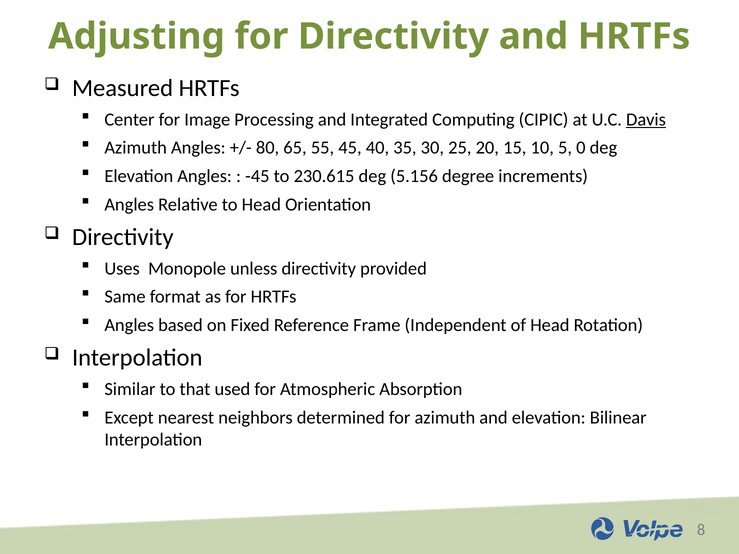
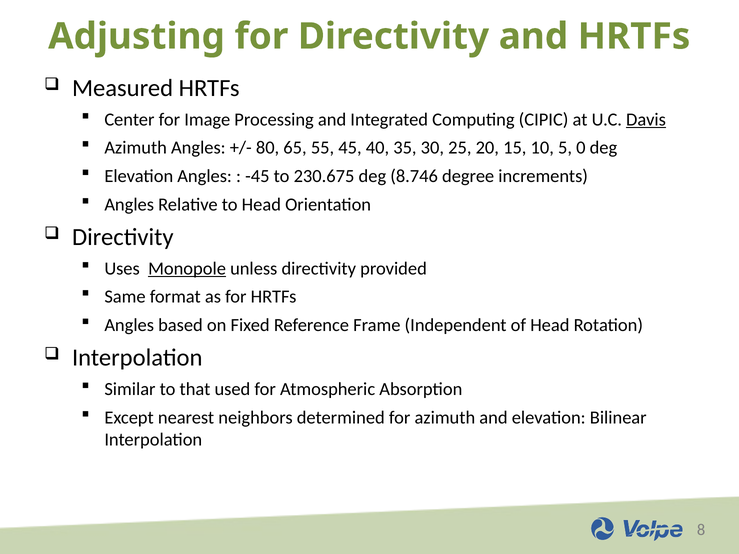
230.615: 230.615 -> 230.675
5.156: 5.156 -> 8.746
Monopole underline: none -> present
